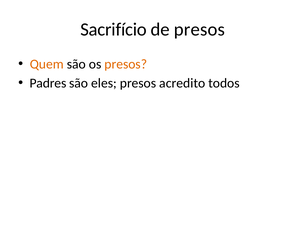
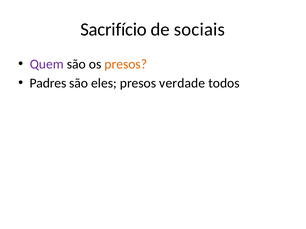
de presos: presos -> sociais
Quem colour: orange -> purple
acredito: acredito -> verdade
